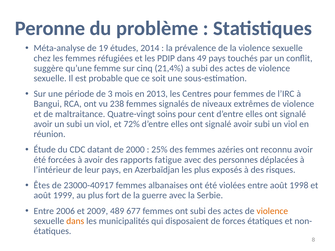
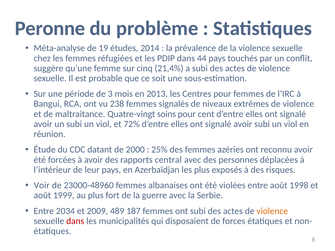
49: 49 -> 44
fatigue: fatigue -> central
Êtes: Êtes -> Voir
23000-40917: 23000-40917 -> 23000-48960
2006: 2006 -> 2034
677: 677 -> 187
dans at (75, 221) colour: orange -> red
